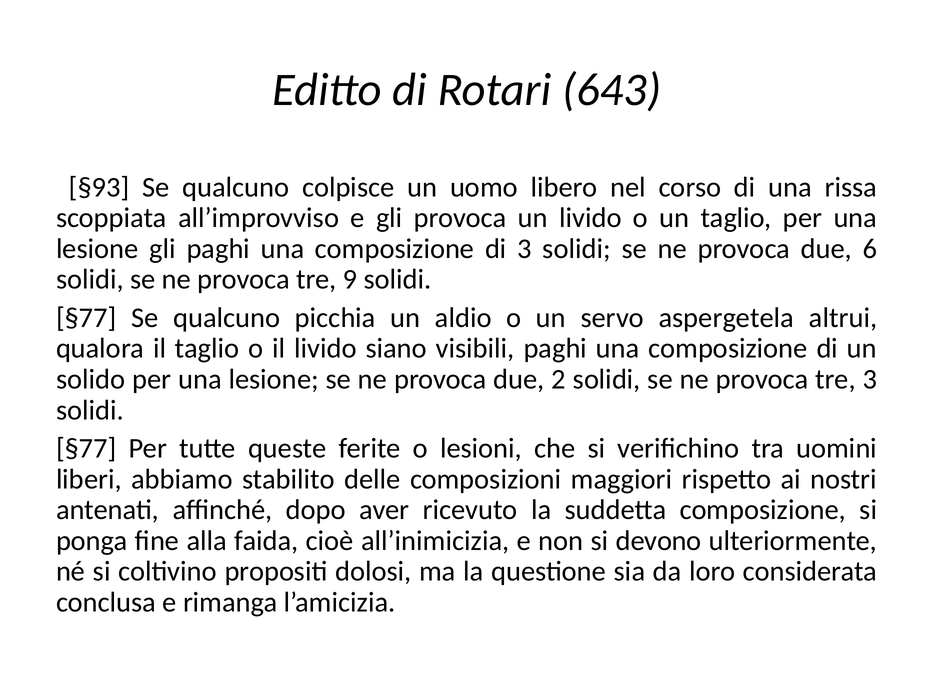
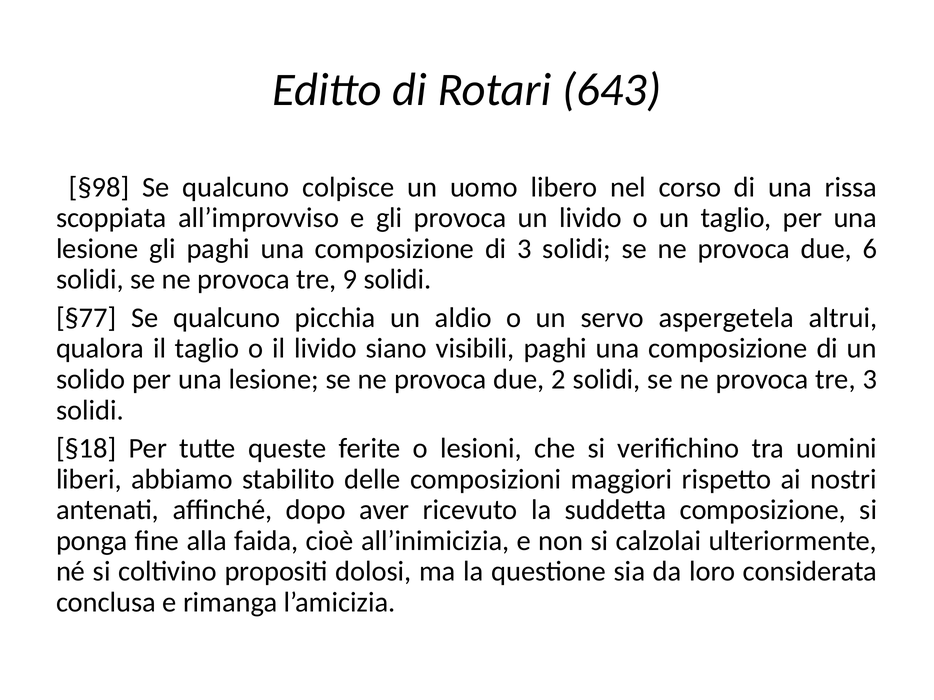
§93: §93 -> §98
§77 at (86, 449): §77 -> §18
devono: devono -> calzolai
